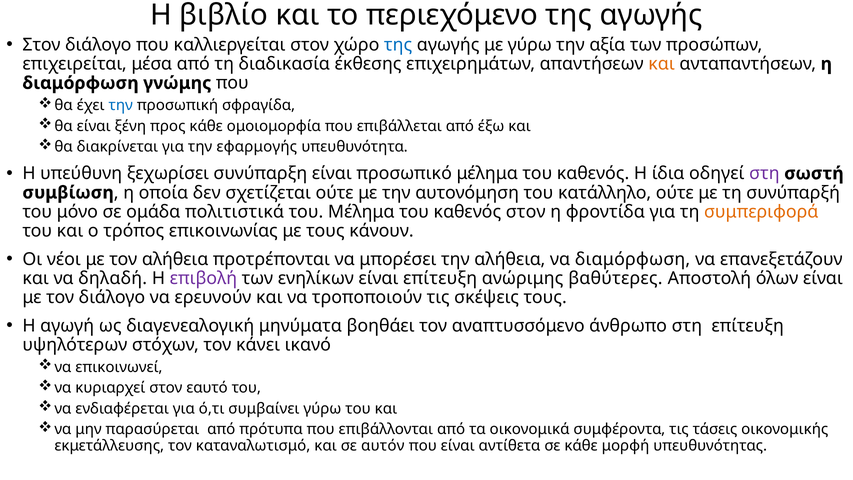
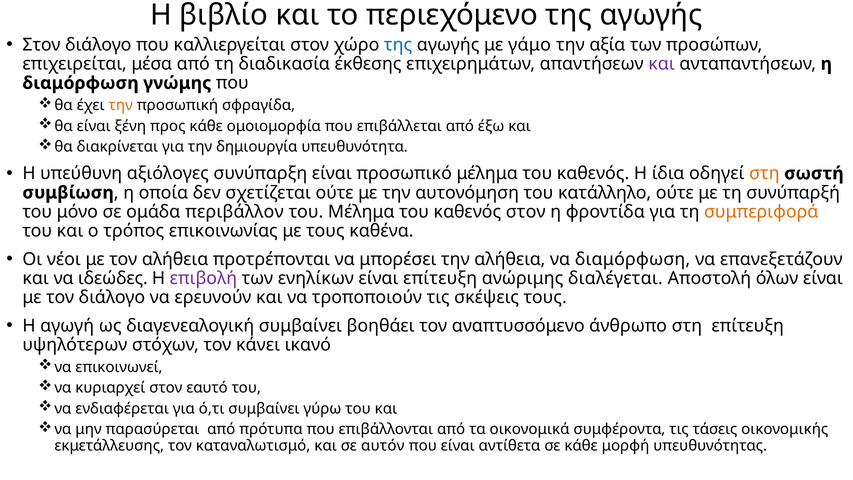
με γύρω: γύρω -> γάμο
και at (662, 64) colour: orange -> purple
την at (121, 105) colour: blue -> orange
εφαρμογής: εφαρμογής -> δημιουργία
ξεχωρίσει: ξεχωρίσει -> αξιόλογες
στη at (764, 173) colour: purple -> orange
πολιτιστικά: πολιτιστικά -> περιβάλλον
κάνουν: κάνουν -> καθένα
δηλαδή: δηλαδή -> ιδεώδες
βαθύτερες: βαθύτερες -> διαλέγεται
διαγενεαλογική μηνύματα: μηνύματα -> συμβαίνει
